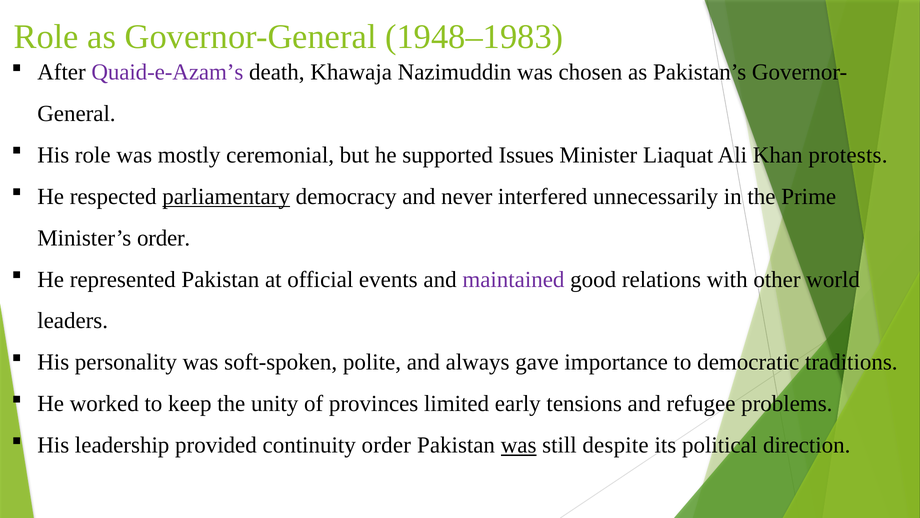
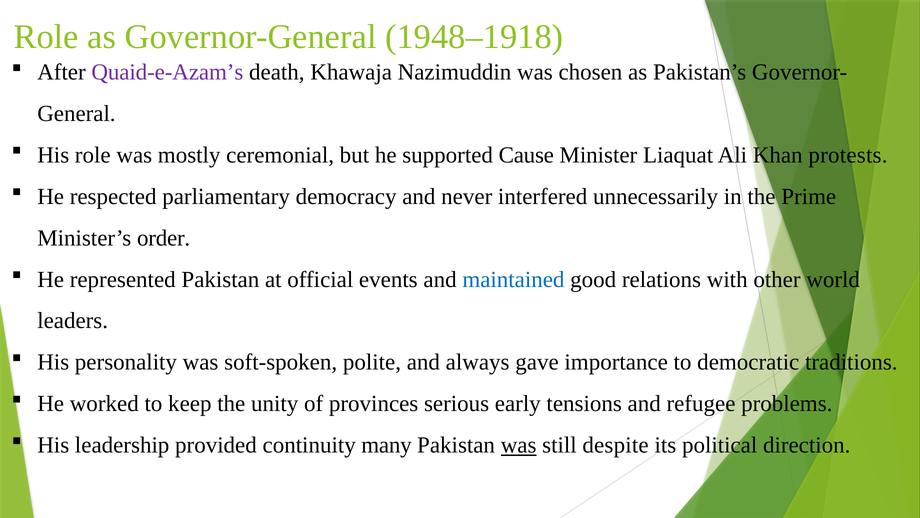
1948–1983: 1948–1983 -> 1948–1918
Issues: Issues -> Cause
parliamentary underline: present -> none
maintained colour: purple -> blue
limited: limited -> serious
continuity order: order -> many
